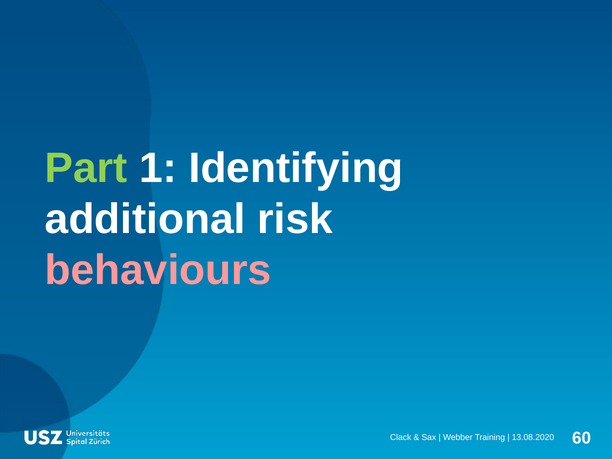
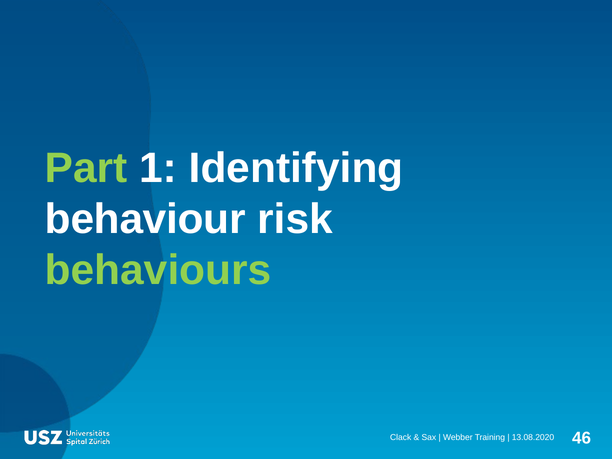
additional: additional -> behaviour
behaviours colour: pink -> light green
60: 60 -> 46
